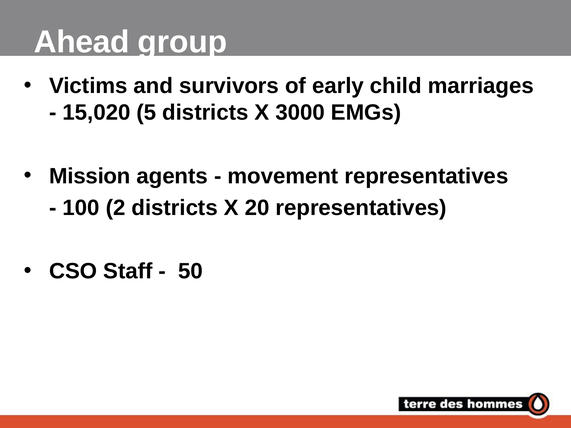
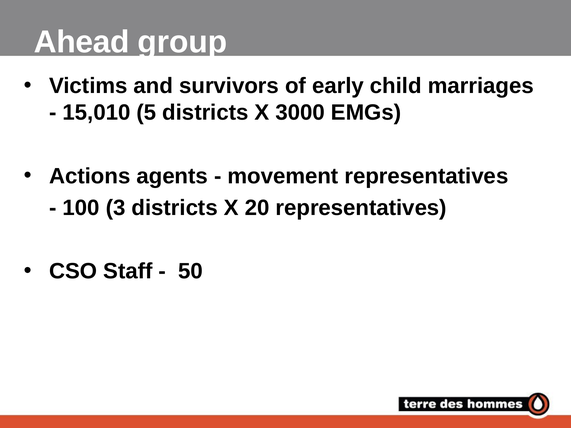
15,020: 15,020 -> 15,010
Mission: Mission -> Actions
2: 2 -> 3
